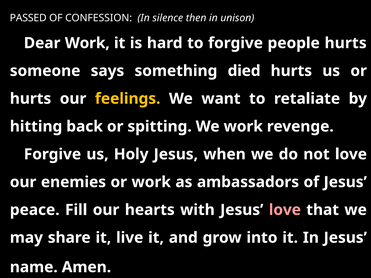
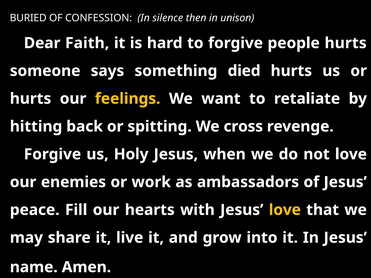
PASSED: PASSED -> BURIED
Dear Work: Work -> Faith
We work: work -> cross
love at (285, 210) colour: pink -> yellow
